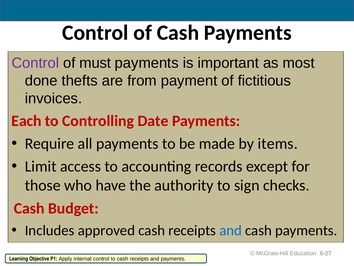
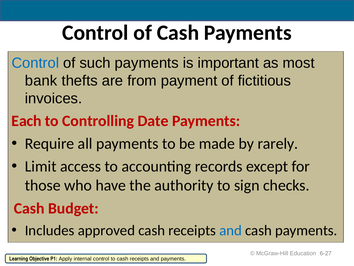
Control at (35, 63) colour: purple -> blue
must: must -> such
done: done -> bank
items: items -> rarely
